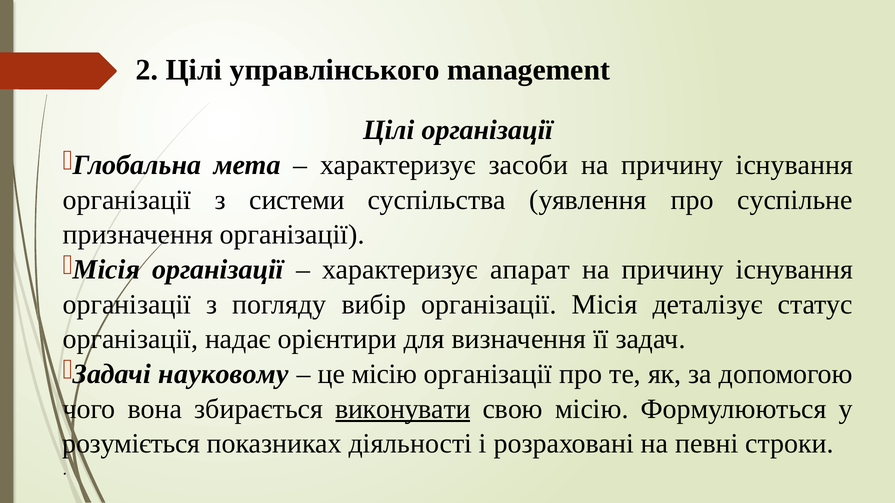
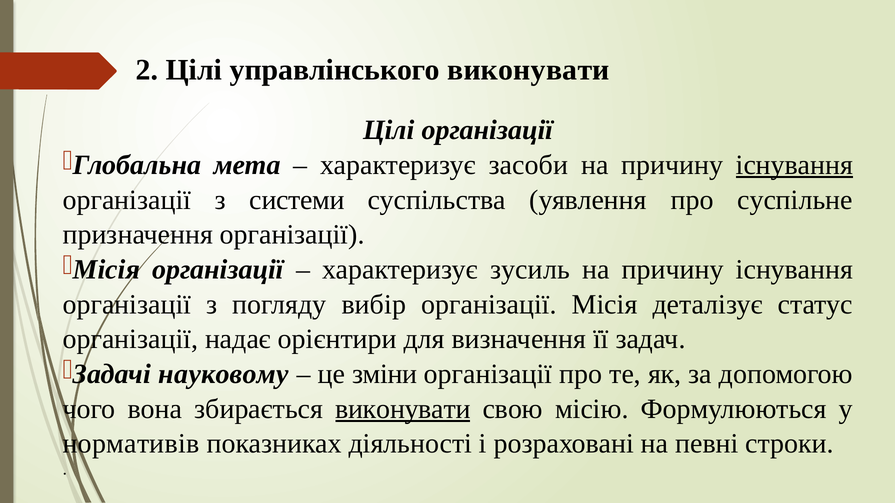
управлінського management: management -> виконувати
існування at (794, 165) underline: none -> present
апарат: апарат -> зусиль
це місію: місію -> зміни
розуміється: розуміється -> нормативів
